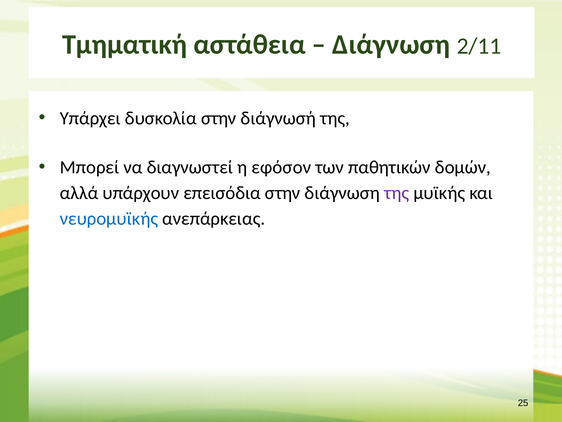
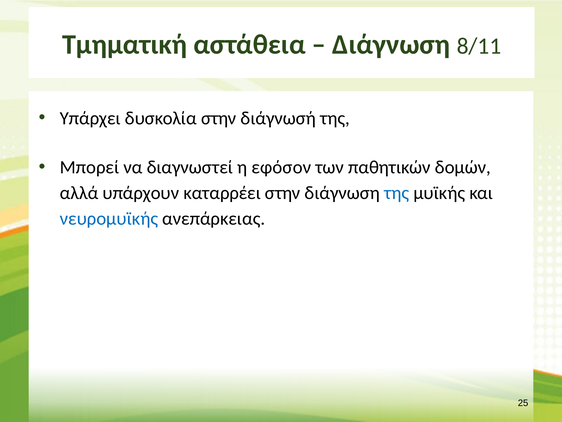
2/11: 2/11 -> 8/11
επεισόδια: επεισόδια -> καταρρέει
της at (397, 193) colour: purple -> blue
